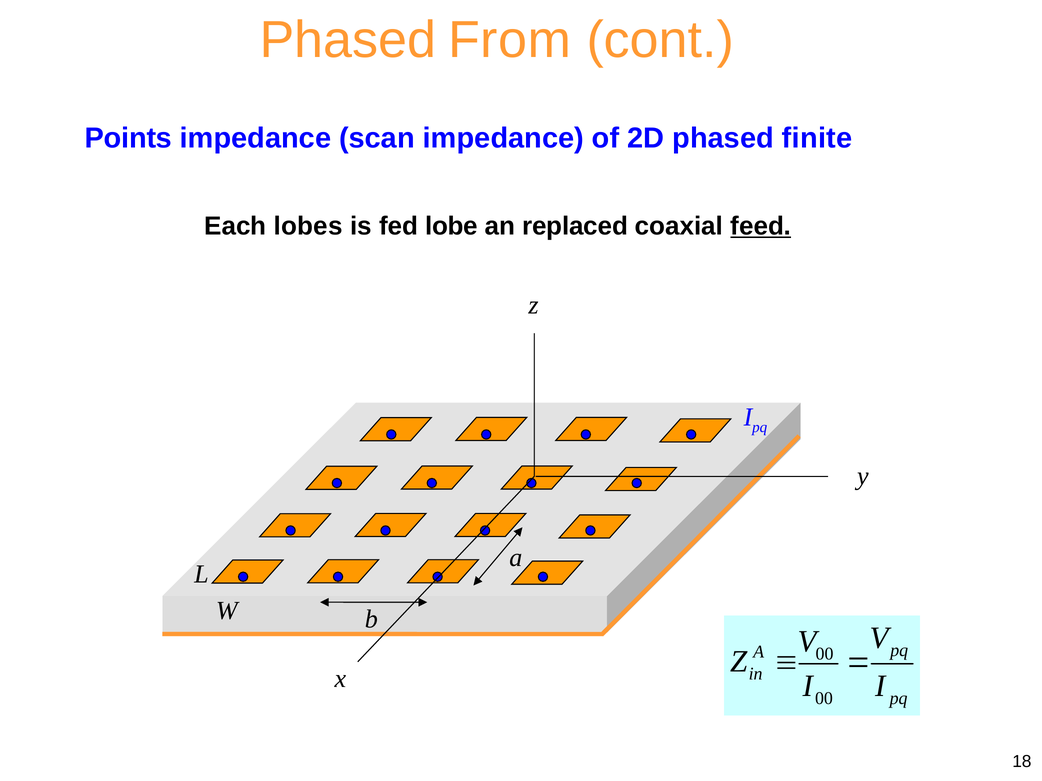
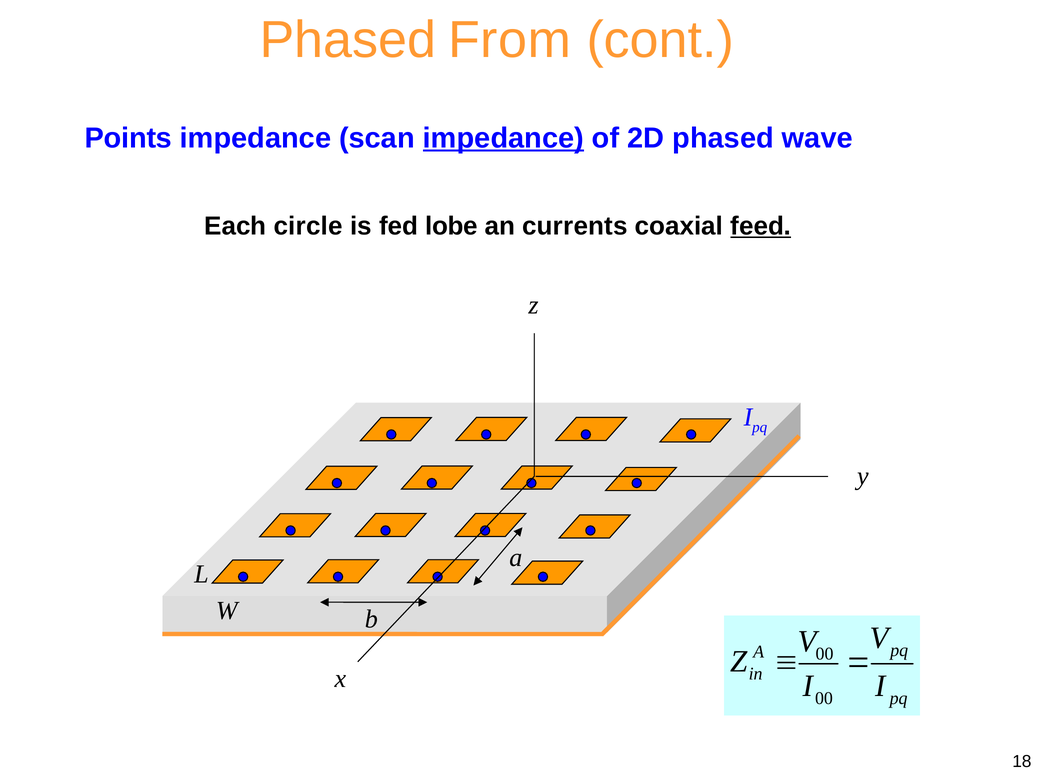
impedance at (503, 138) underline: none -> present
finite: finite -> wave
lobes: lobes -> circle
replaced: replaced -> currents
